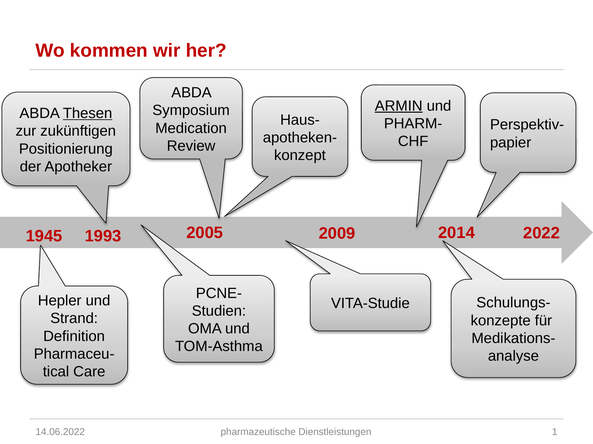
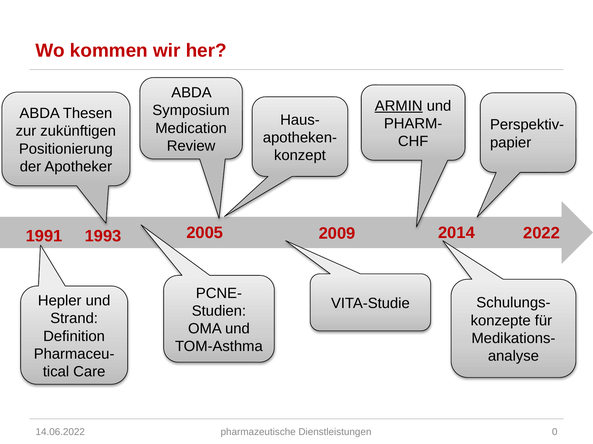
Thesen underline: present -> none
1945: 1945 -> 1991
1: 1 -> 0
